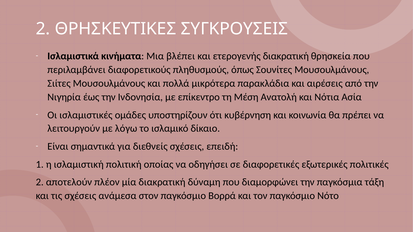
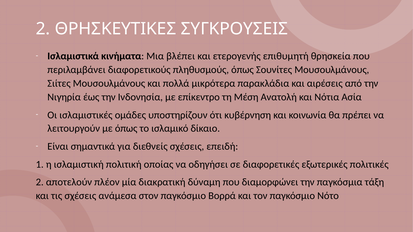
ετερογενής διακρατική: διακρατική -> επιθυμητή
με λόγω: λόγω -> όπως
